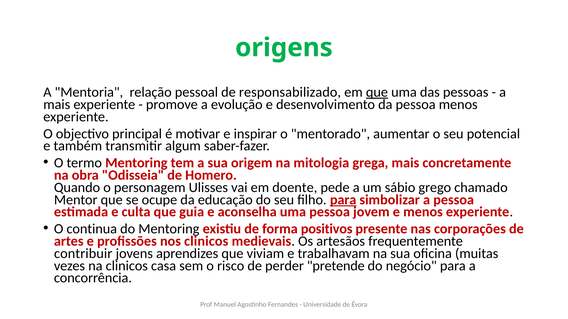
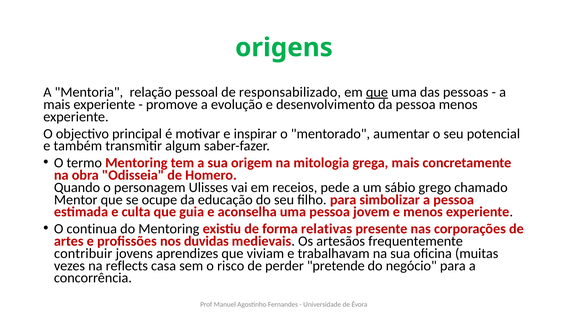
doente: doente -> receios
para at (343, 200) underline: present -> none
positivos: positivos -> relativas
nos clinicos: clinicos -> duvidas
na clinicos: clinicos -> reflects
